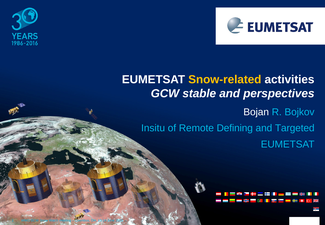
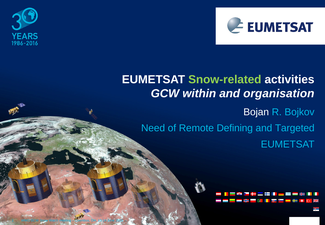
Snow-related colour: yellow -> light green
stable: stable -> within
perspectives: perspectives -> organisation
Insitu: Insitu -> Need
